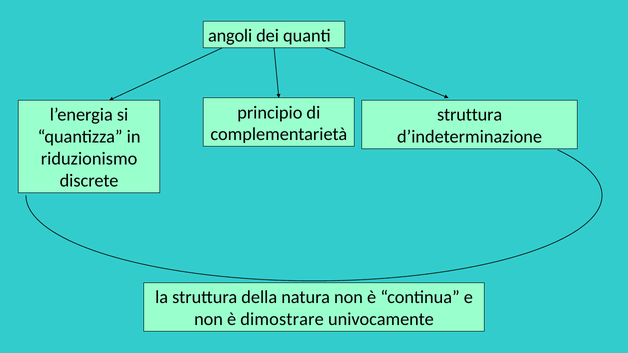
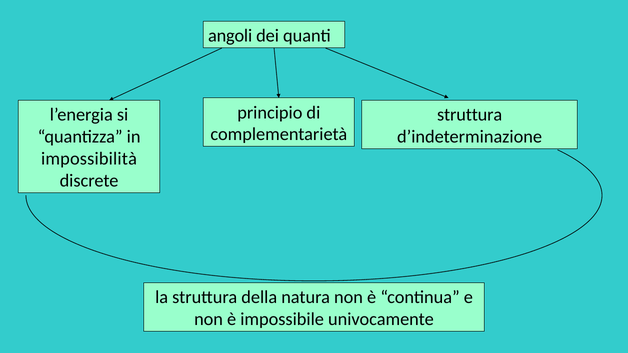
riduzionismo: riduzionismo -> impossibilità
dimostrare: dimostrare -> impossibile
